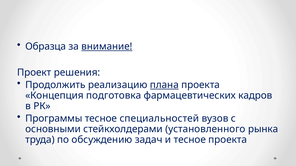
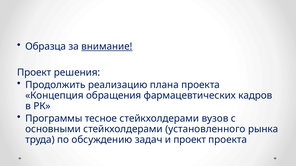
плана underline: present -> none
подготовка: подготовка -> обращения
тесное специальностей: специальностей -> стейкхолдерами
и тесное: тесное -> проект
